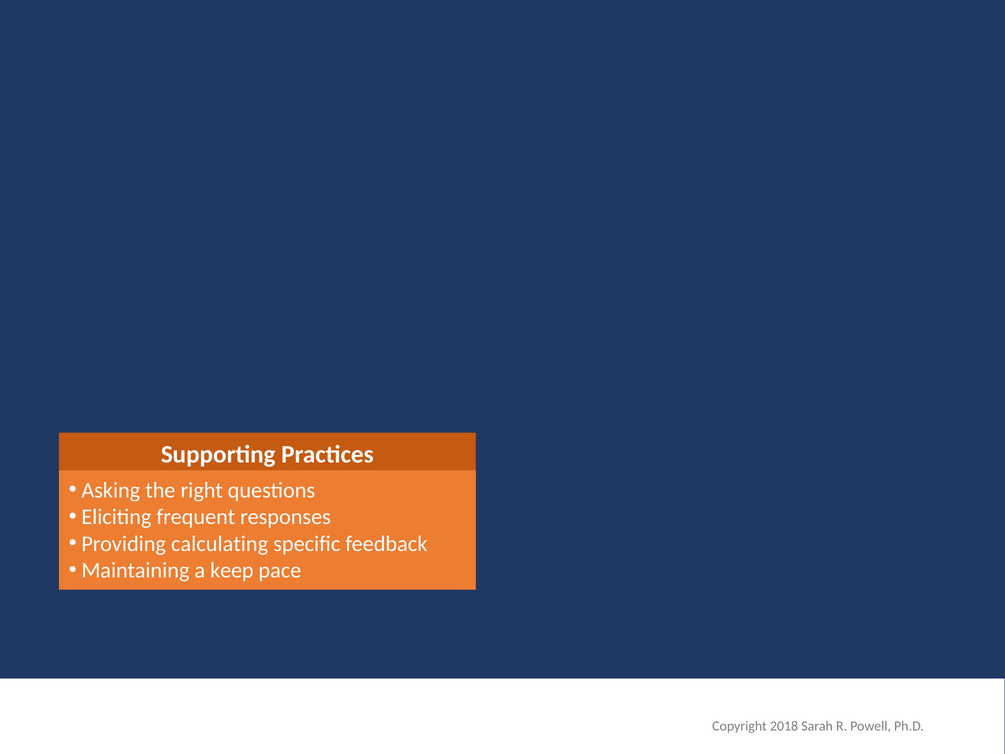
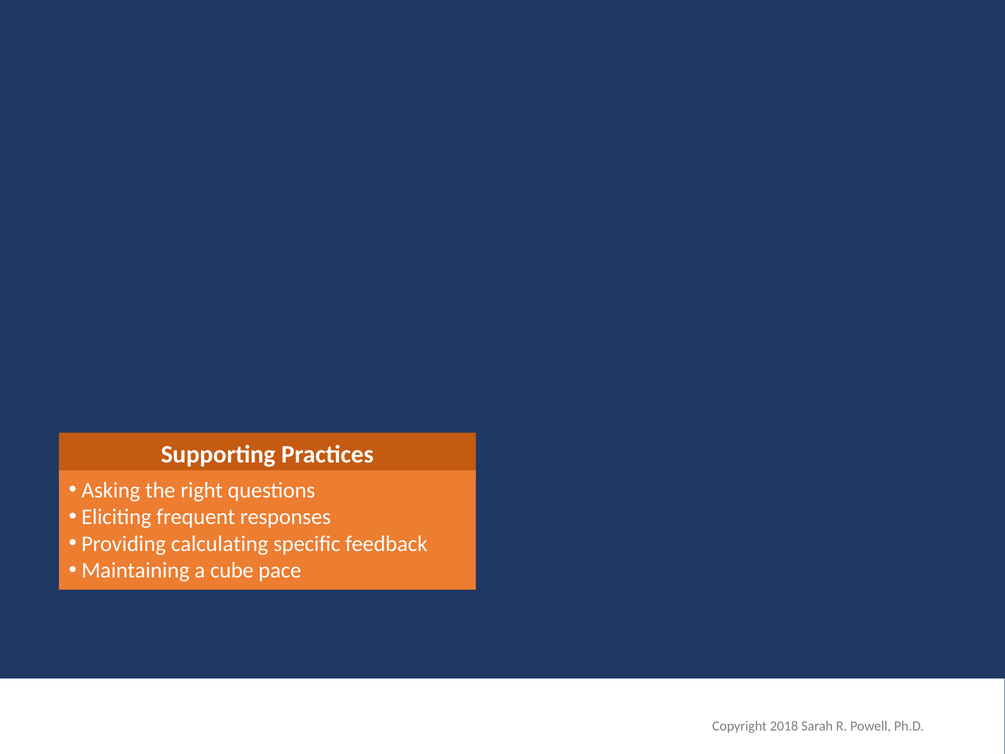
keep: keep -> cube
